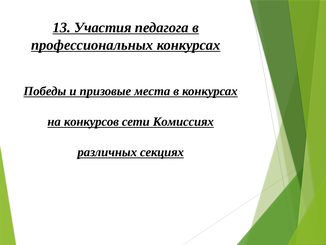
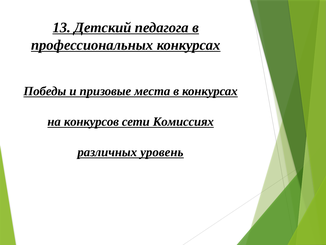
Участия: Участия -> Детский
секциях: секциях -> уровень
